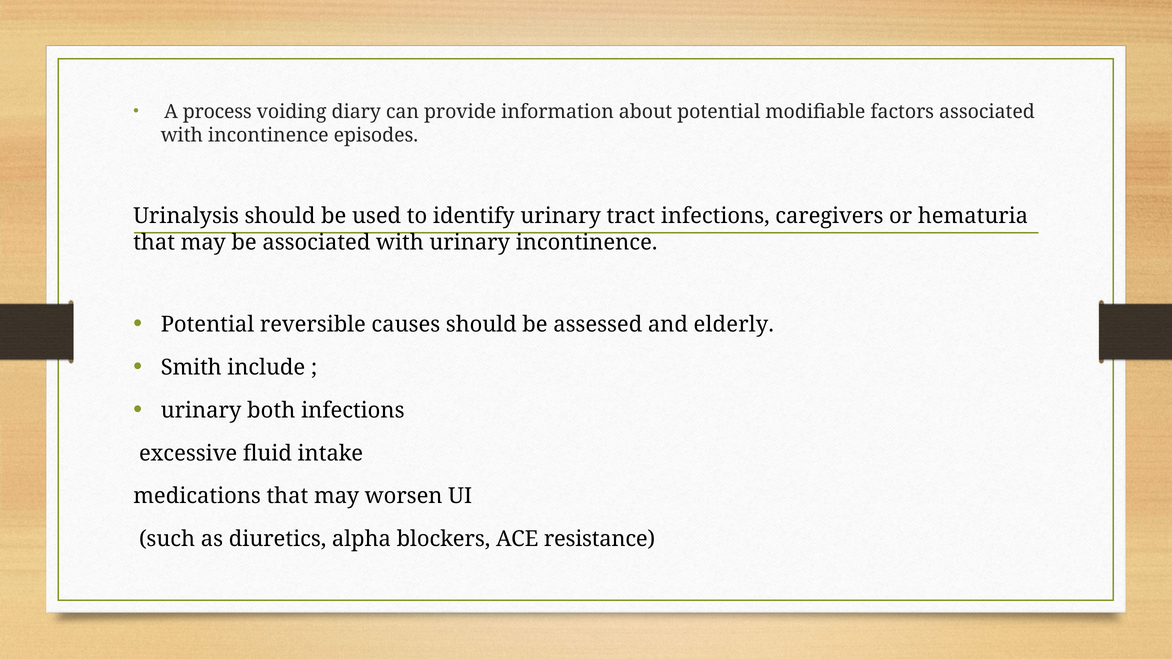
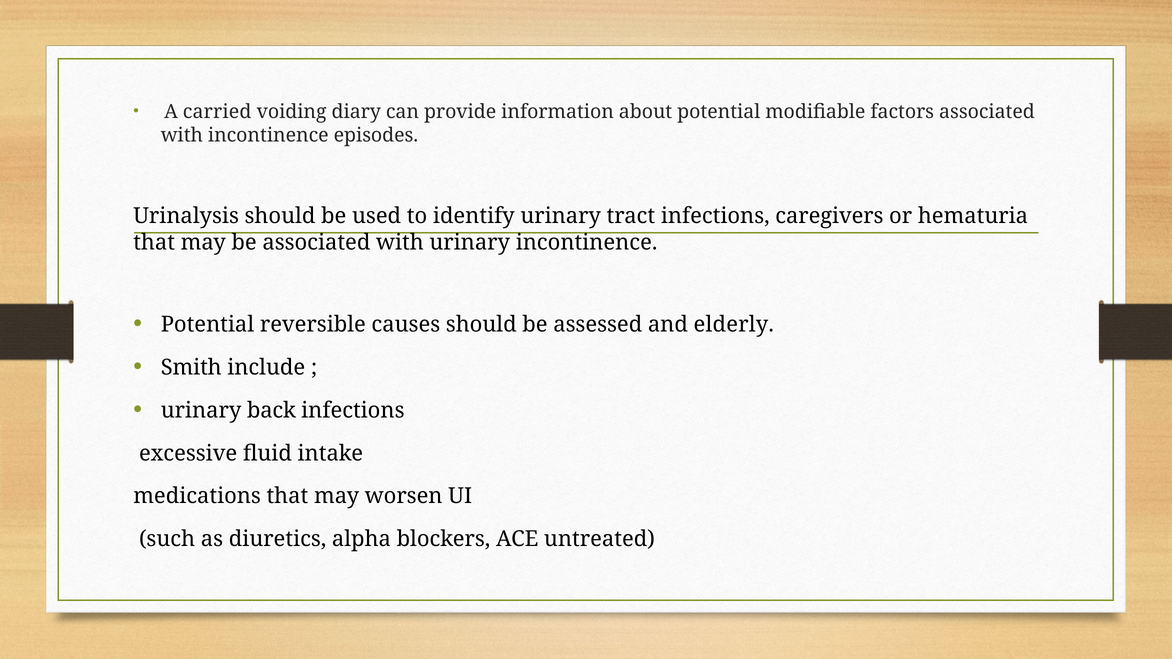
process: process -> carried
both: both -> back
resistance: resistance -> untreated
